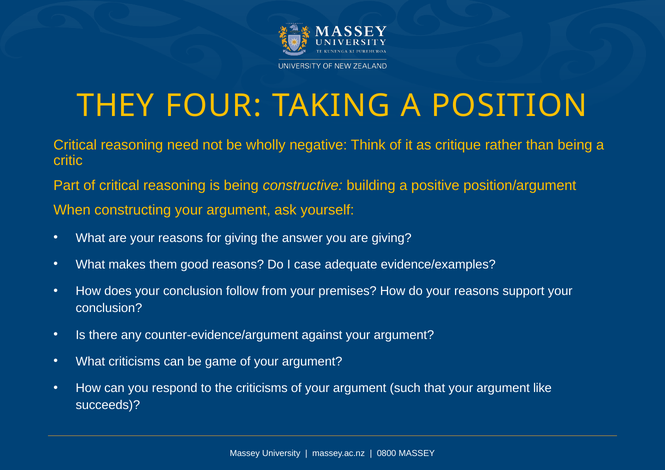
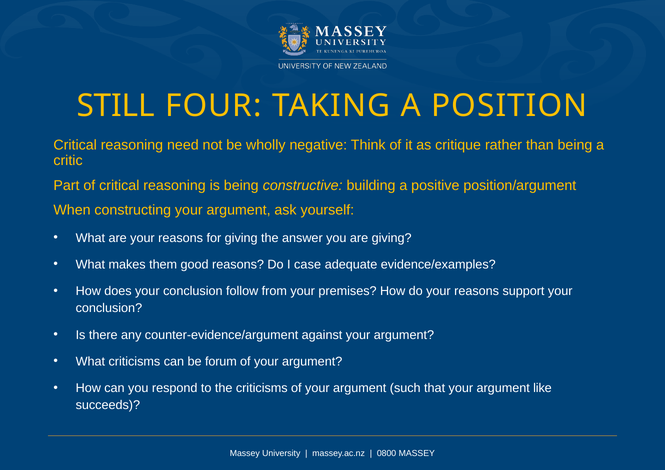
THEY: THEY -> STILL
game: game -> forum
